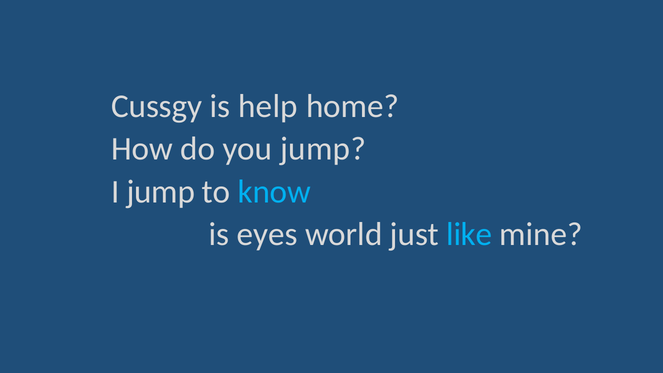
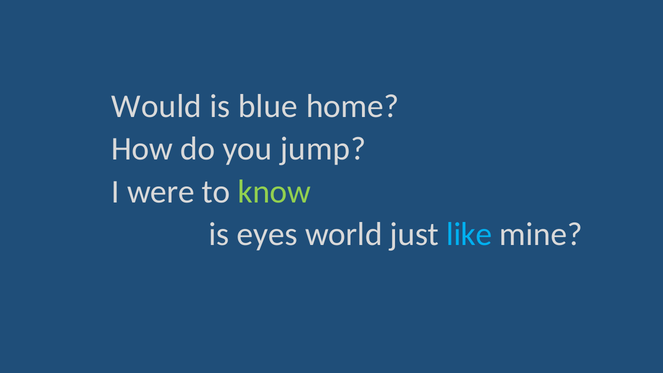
Cussgy: Cussgy -> Would
help: help -> blue
I jump: jump -> were
know colour: light blue -> light green
